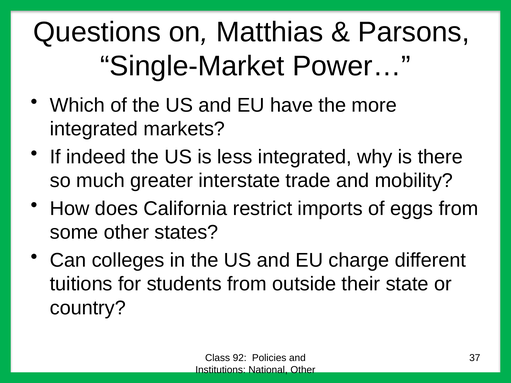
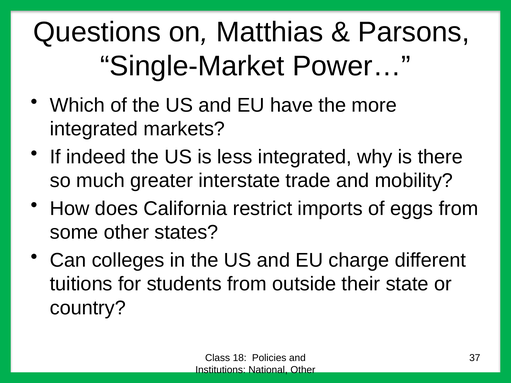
92: 92 -> 18
